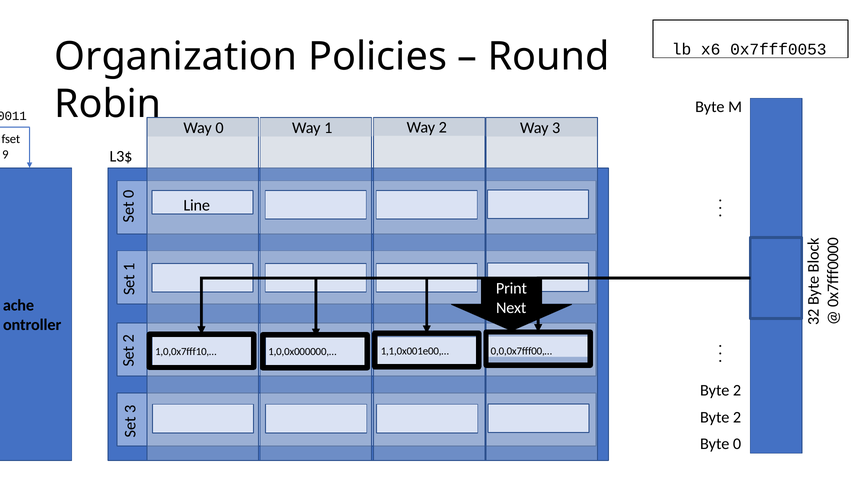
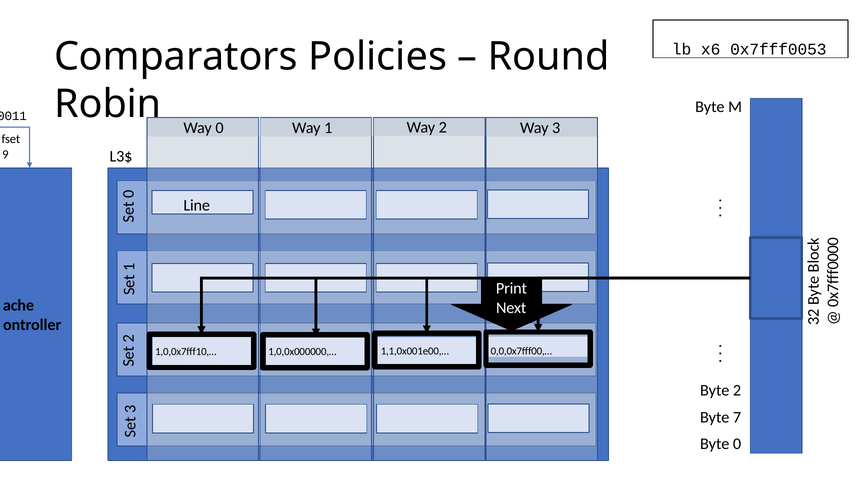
Organization: Organization -> Comparators
2 at (737, 417): 2 -> 7
